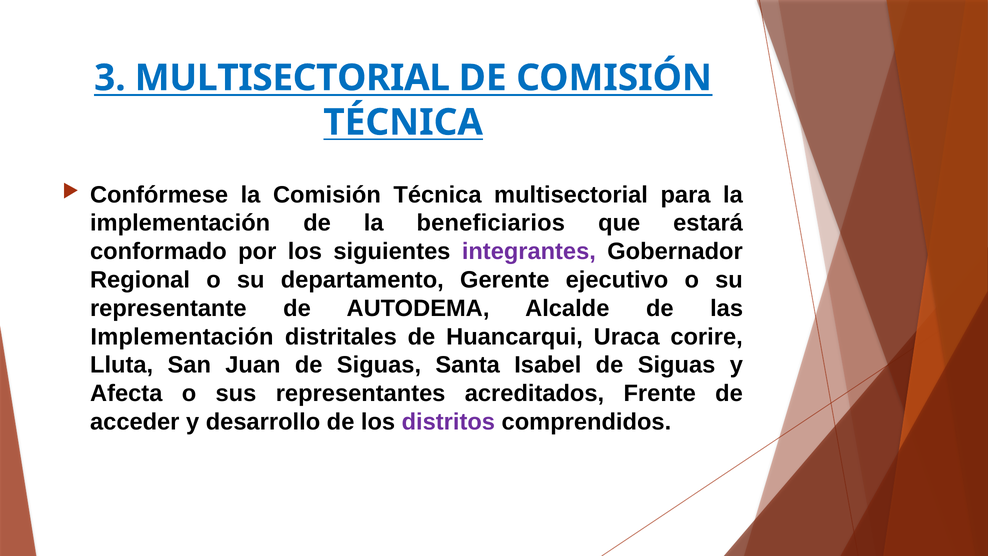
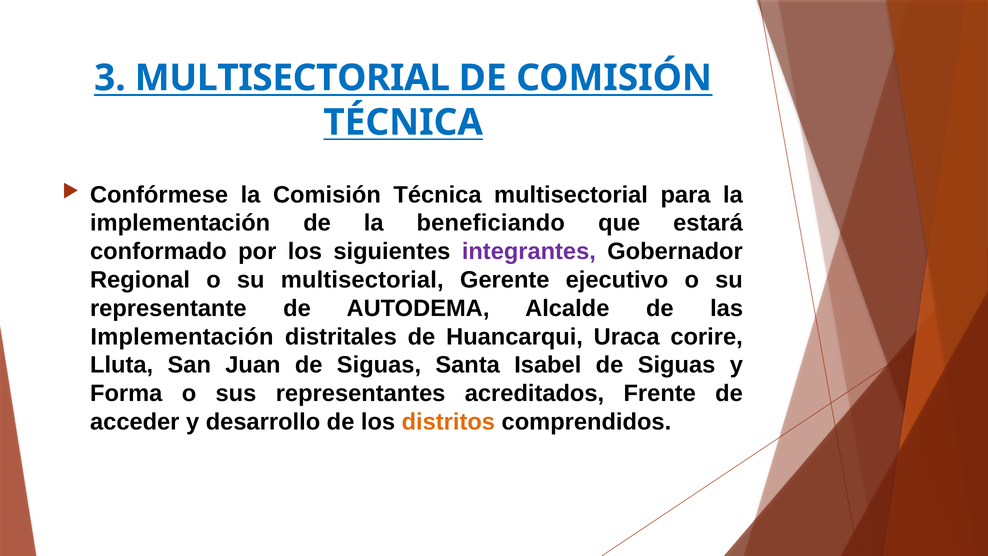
beneficiarios: beneficiarios -> beneficiando
su departamento: departamento -> multisectorial
Afecta: Afecta -> Forma
distritos colour: purple -> orange
